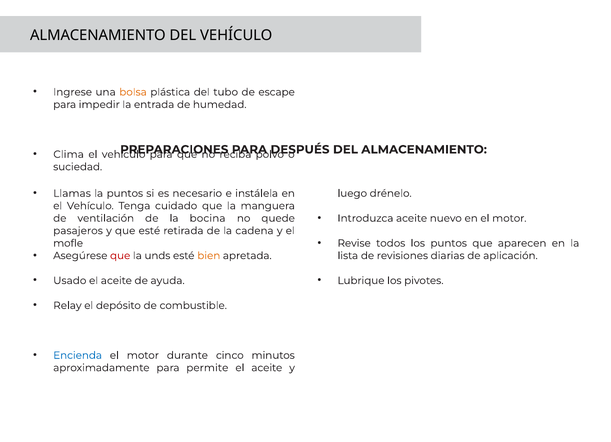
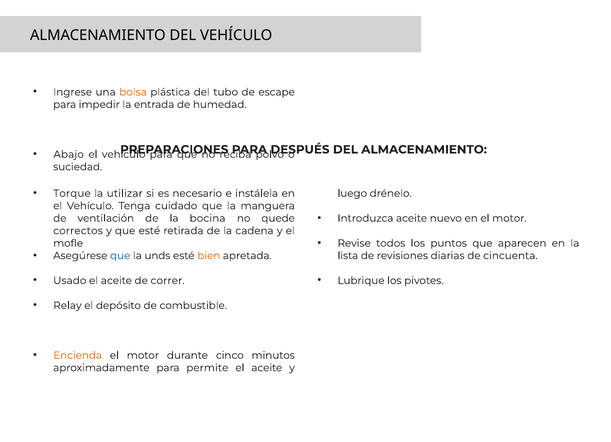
Clima: Clima -> Abajo
Llamas: Llamas -> Torque
la puntos: puntos -> utilizar
pasajeros: pasajeros -> correctos
que at (120, 256) colour: red -> blue
aplicación: aplicación -> cincuenta
ayuda: ayuda -> correr
Encienda colour: blue -> orange
